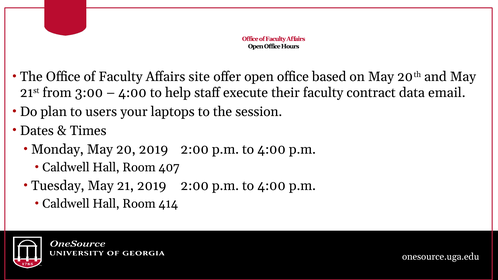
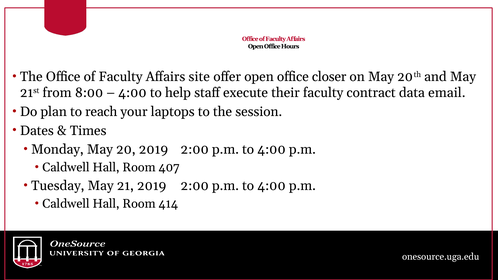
based: based -> closer
3:00: 3:00 -> 8:00
users: users -> reach
